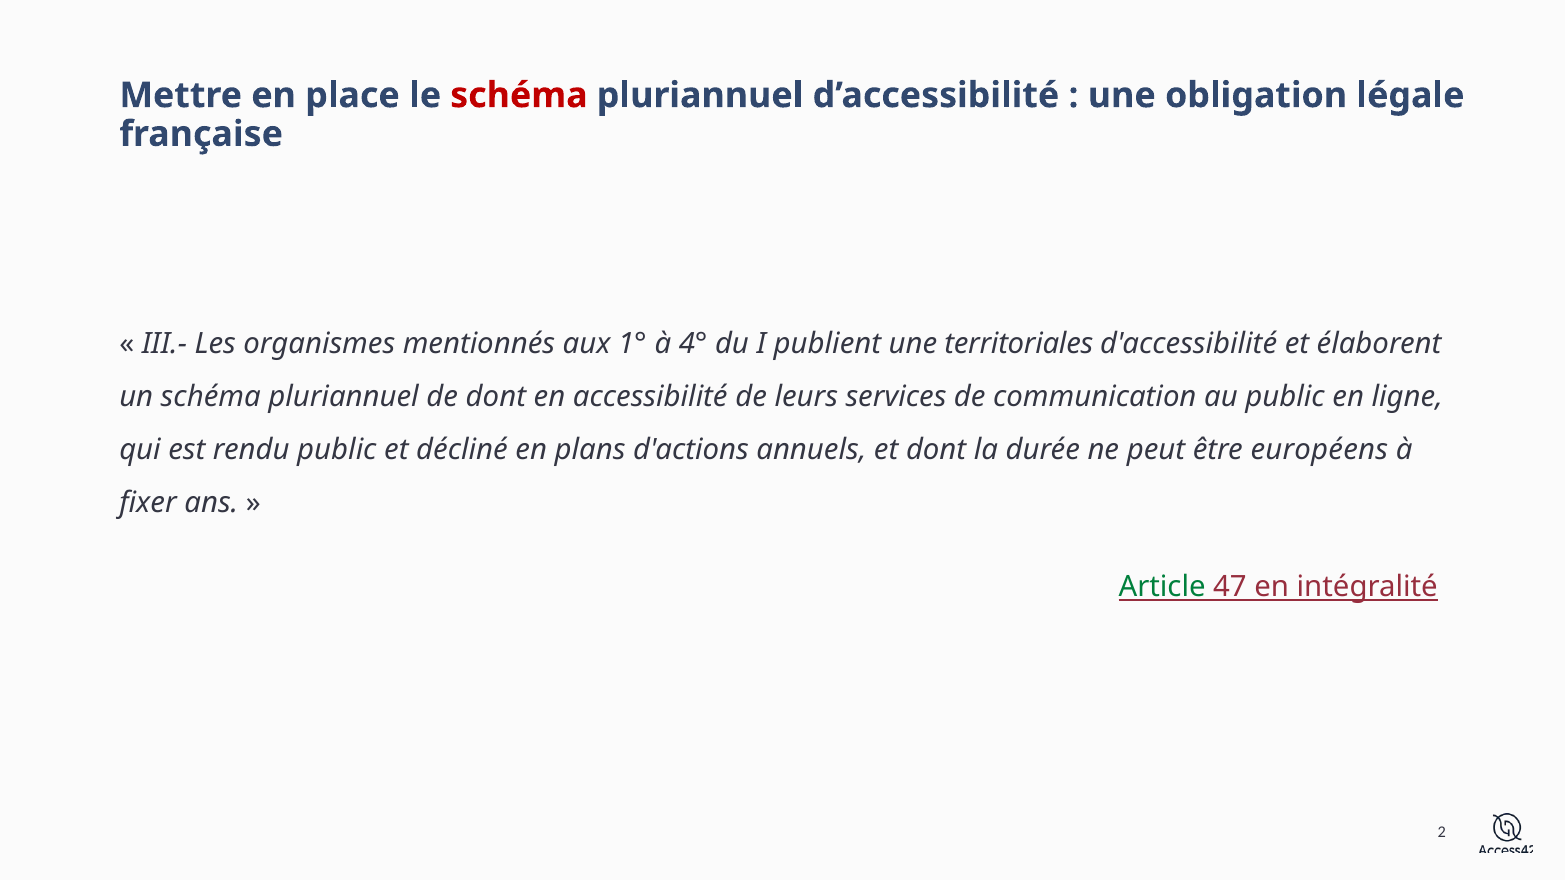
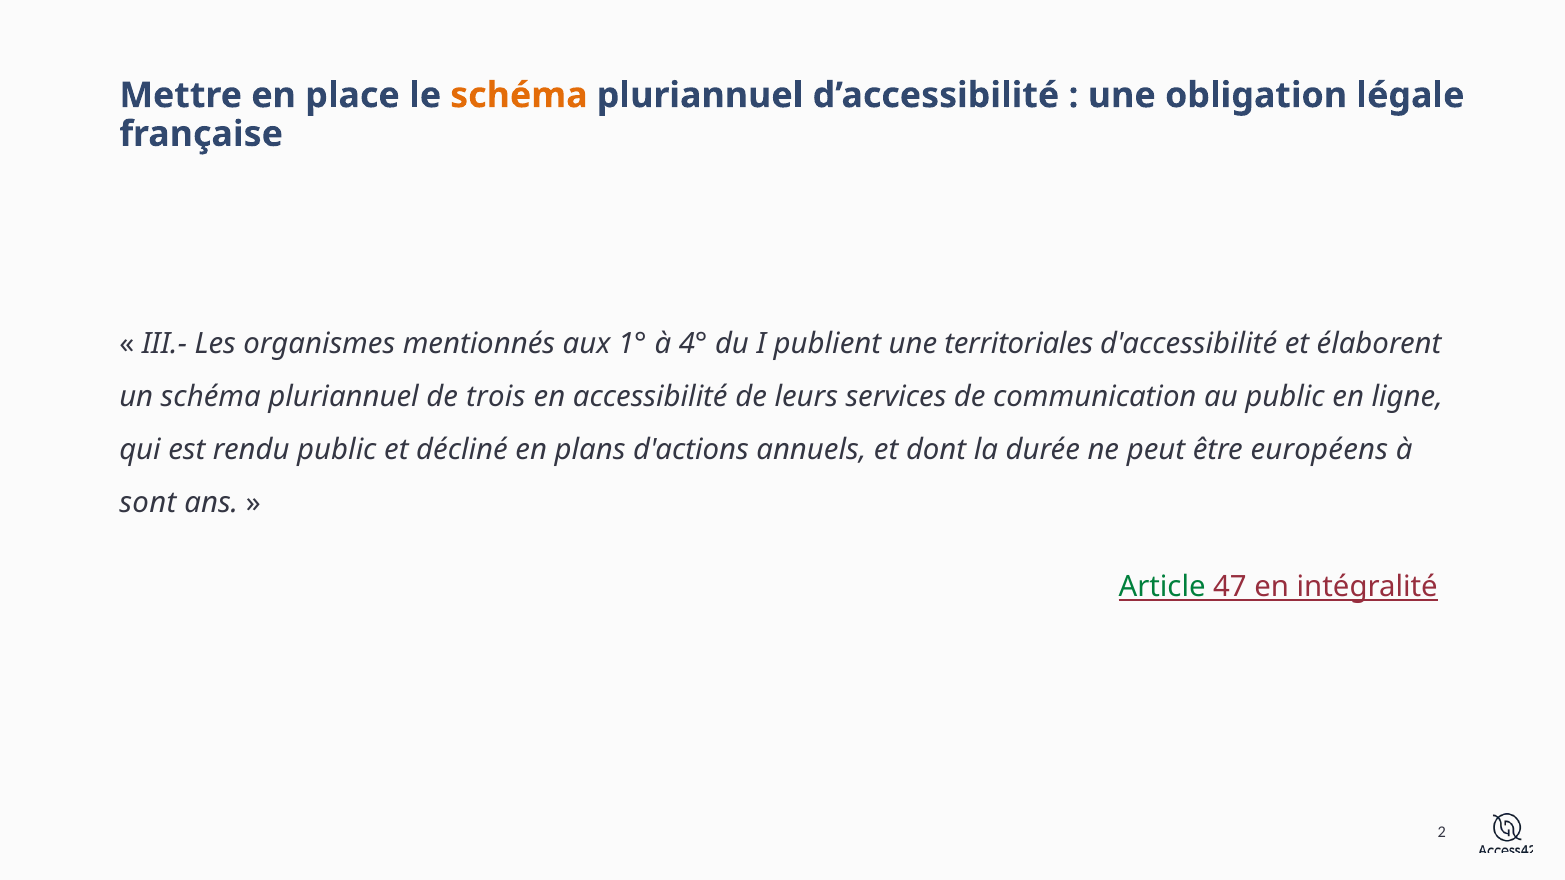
schéma at (519, 95) colour: red -> orange
de dont: dont -> trois
fixer: fixer -> sont
